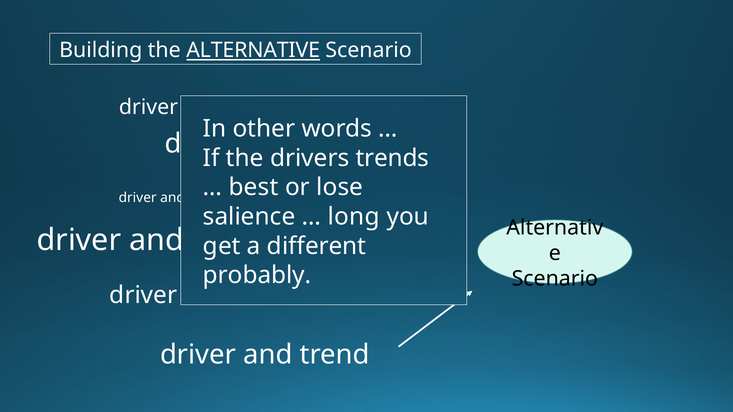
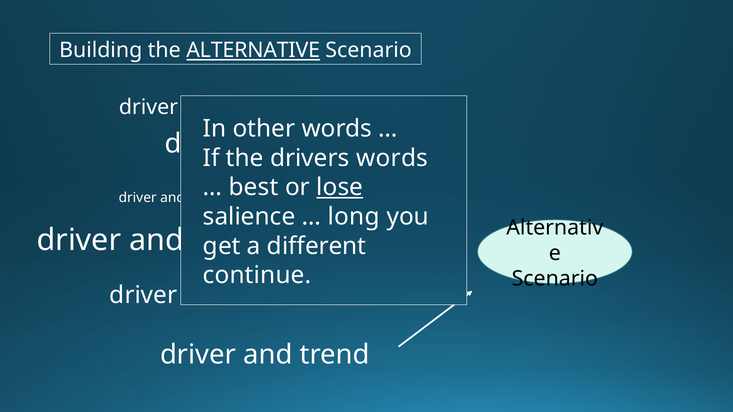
drivers trends: trends -> words
lose underline: none -> present
probably: probably -> continue
